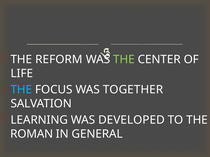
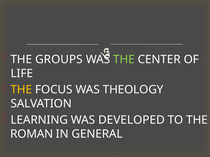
REFORM: REFORM -> GROUPS
THE at (21, 90) colour: light blue -> yellow
TOGETHER: TOGETHER -> THEOLOGY
